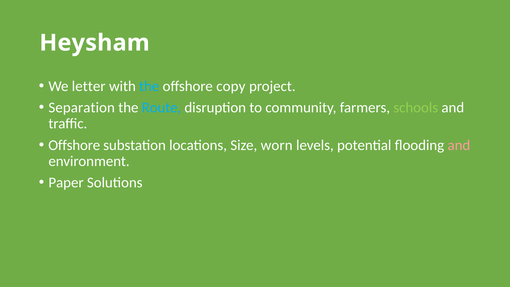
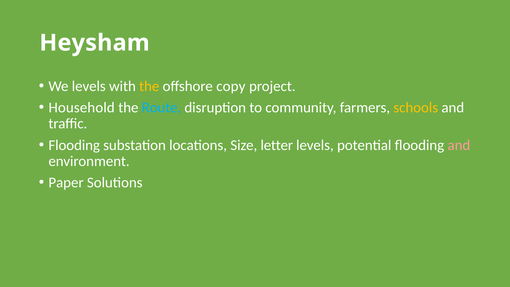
We letter: letter -> levels
the at (149, 86) colour: light blue -> yellow
Separation: Separation -> Household
schools colour: light green -> yellow
Offshore at (74, 145): Offshore -> Flooding
worn: worn -> letter
